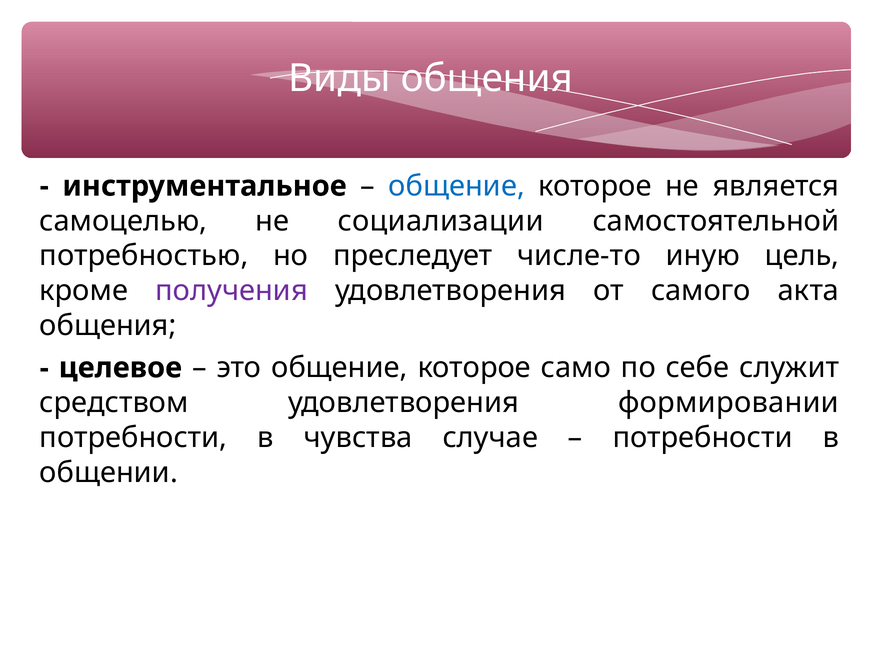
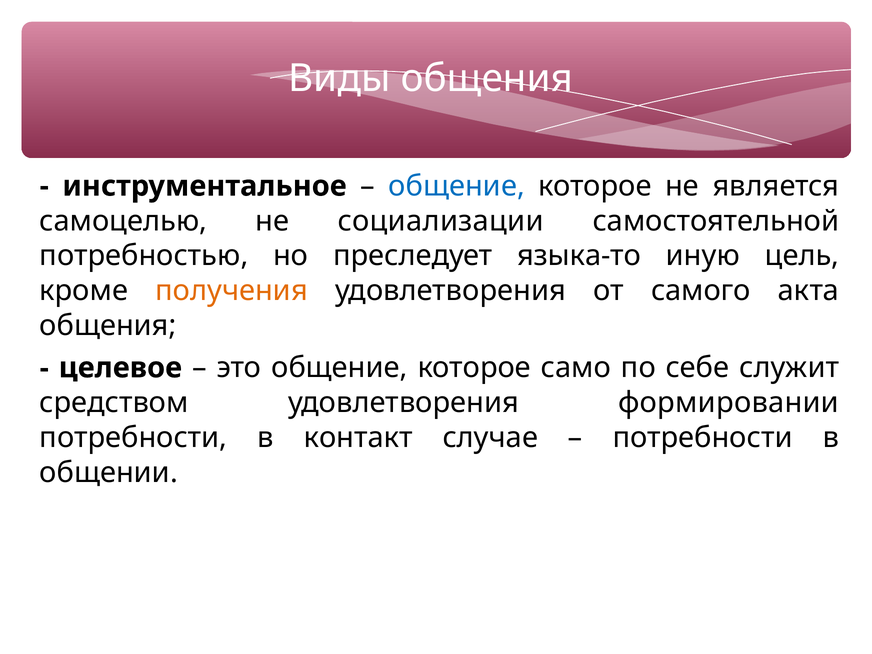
числе-то: числе-то -> языка-то
получения colour: purple -> orange
чувства: чувства -> контакт
